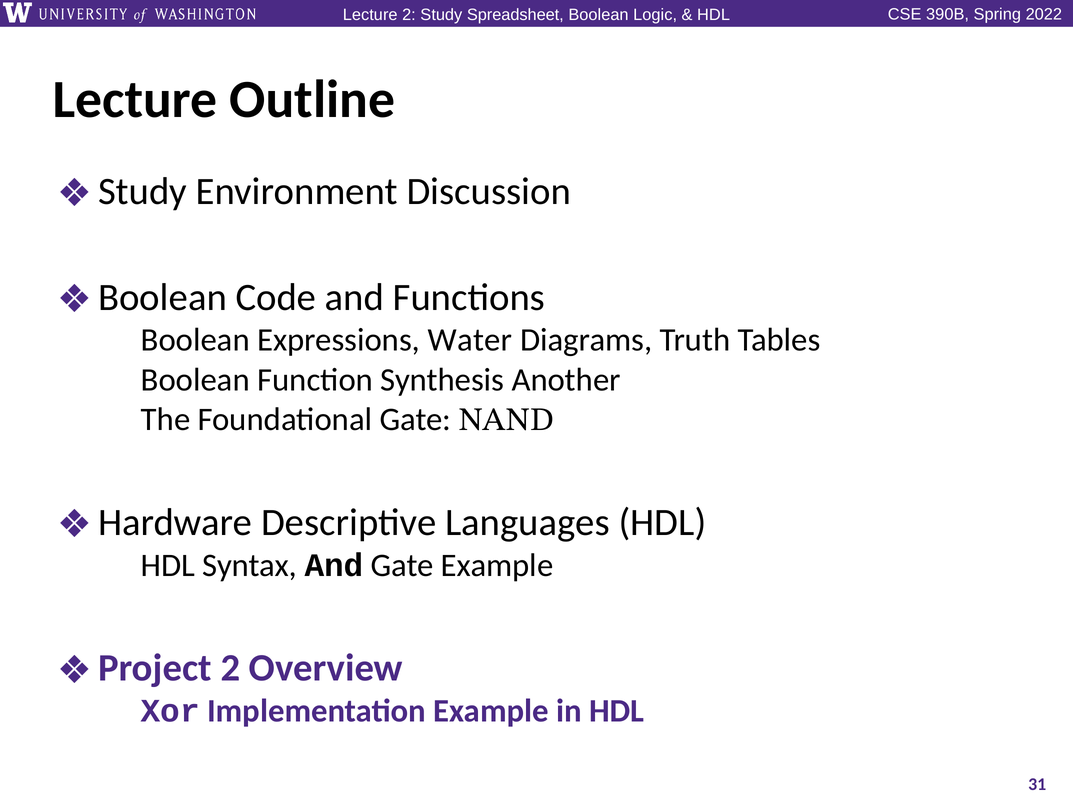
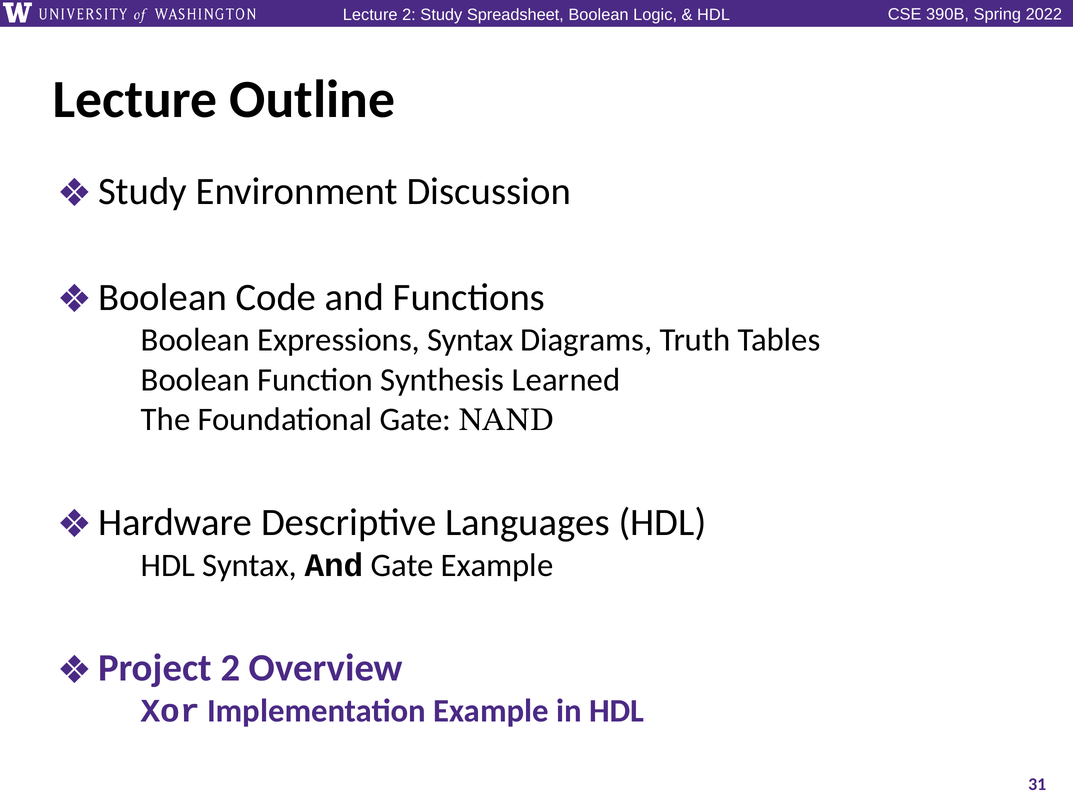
Expressions Water: Water -> Syntax
Another: Another -> Learned
